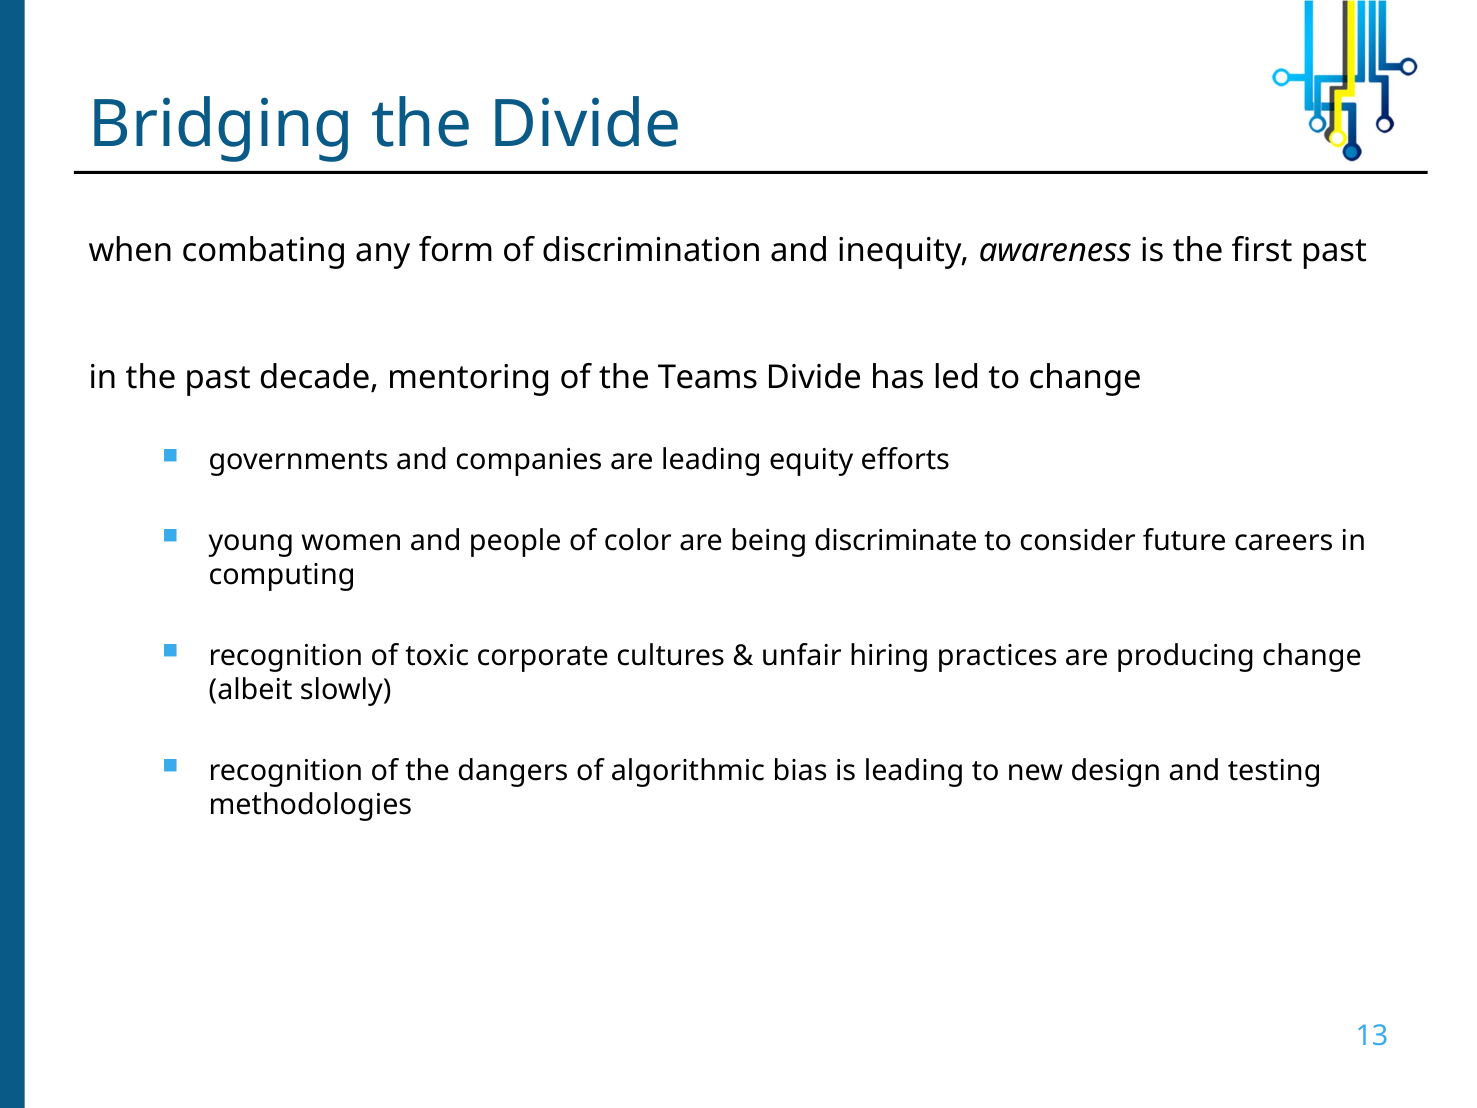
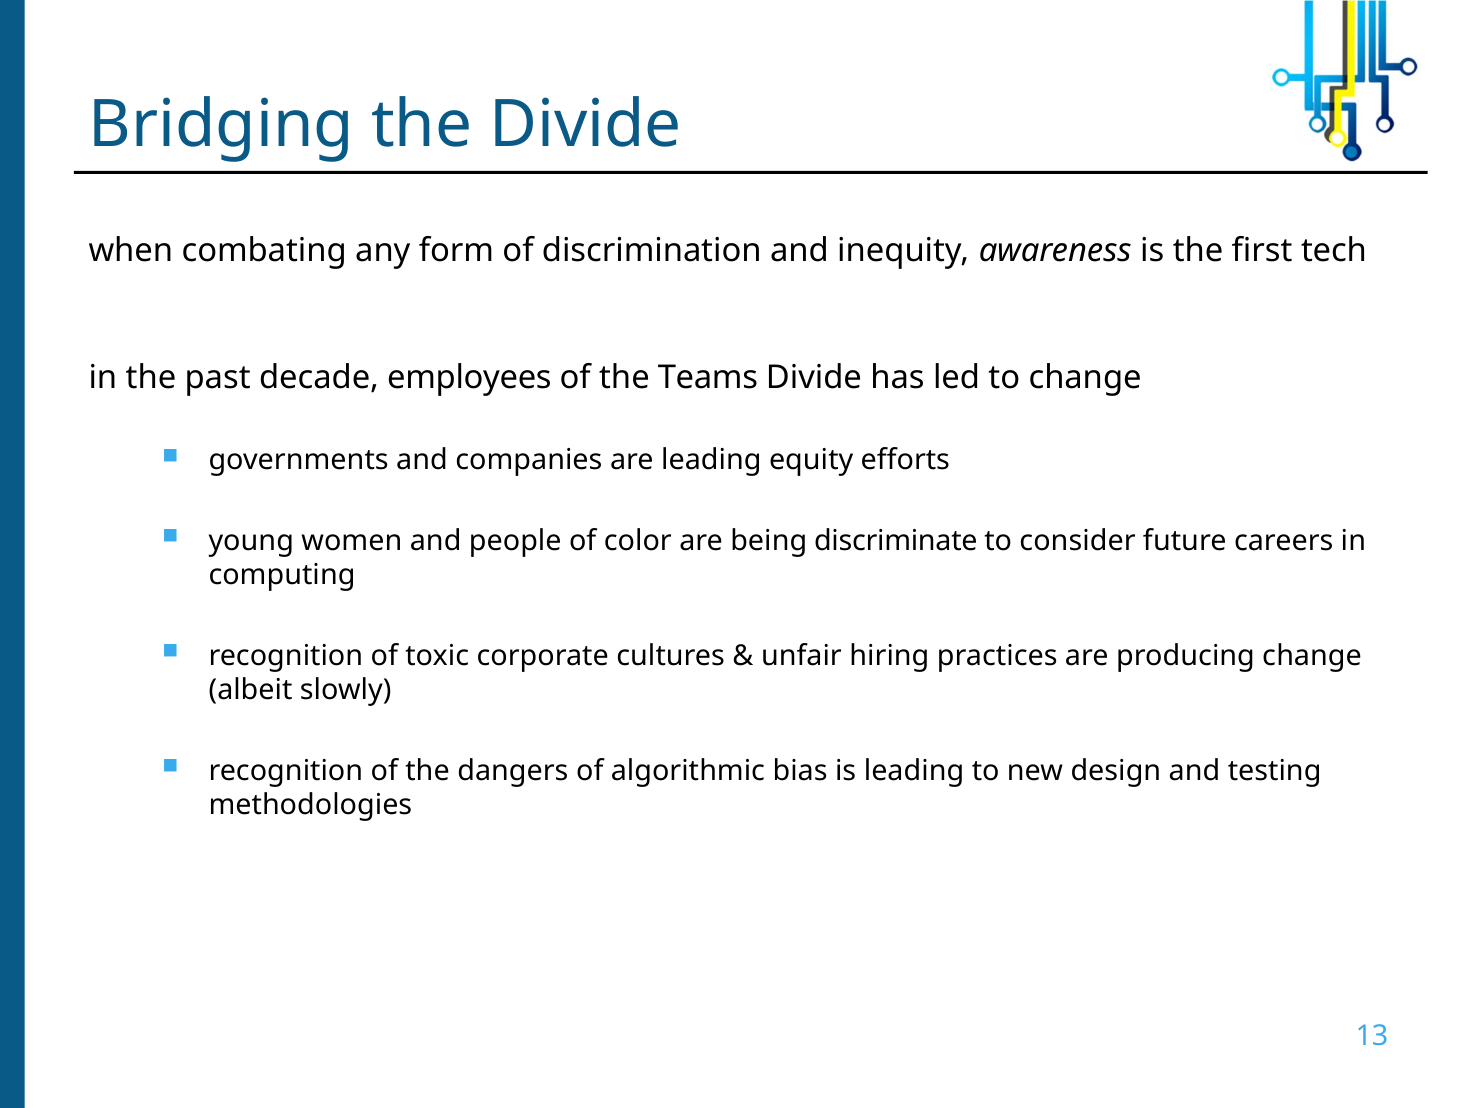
first past: past -> tech
mentoring: mentoring -> employees
